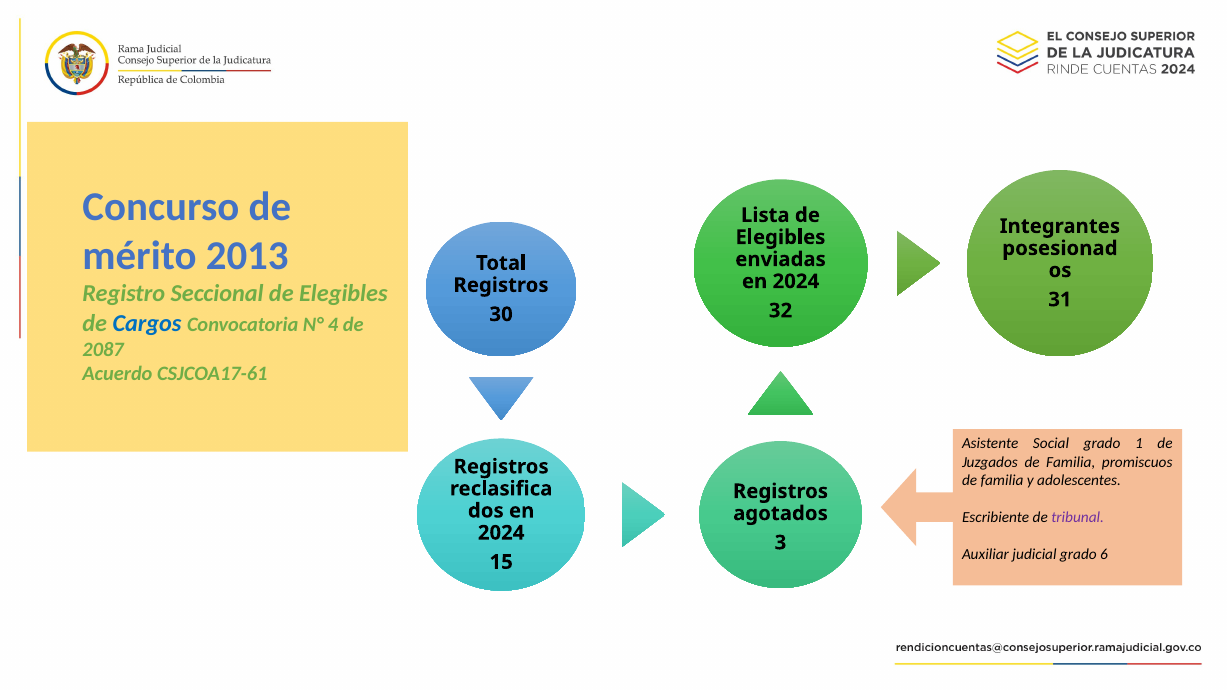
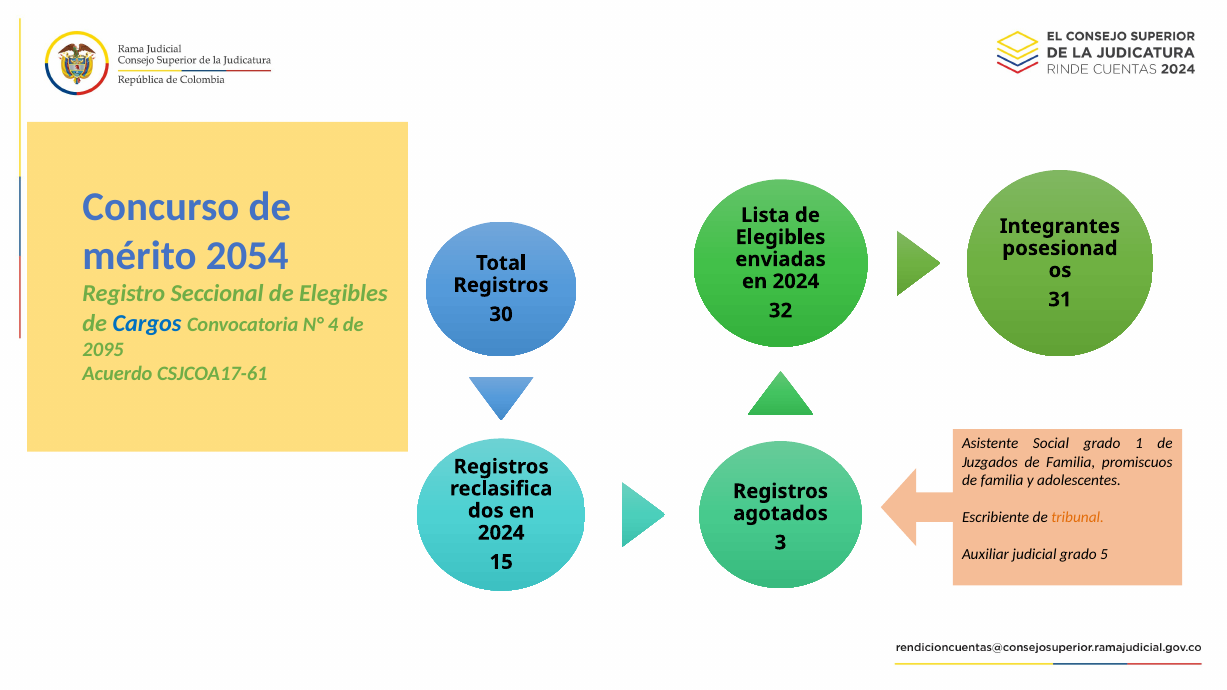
2013: 2013 -> 2054
2087: 2087 -> 2095
tribunal colour: purple -> orange
6: 6 -> 5
